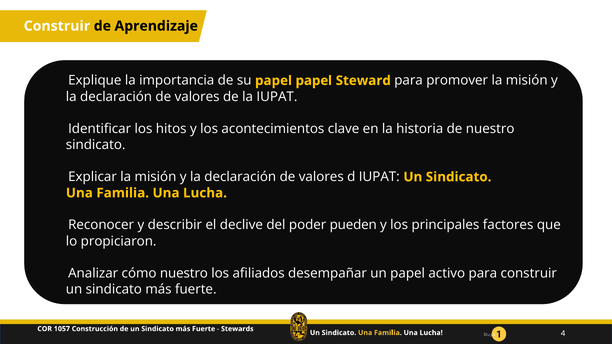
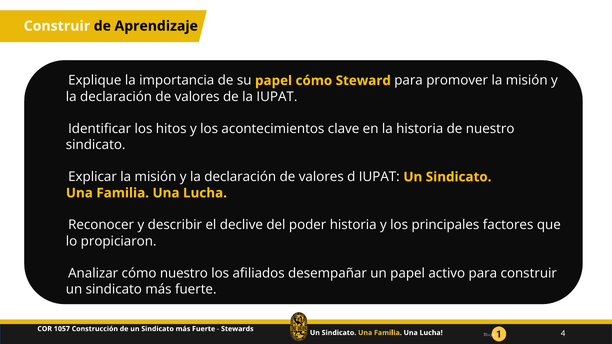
papel papel: papel -> cómo
poder pueden: pueden -> historia
